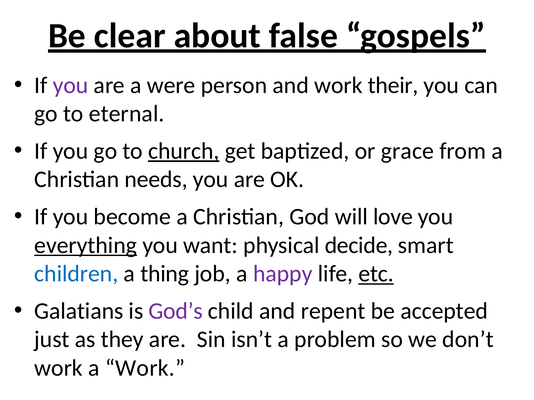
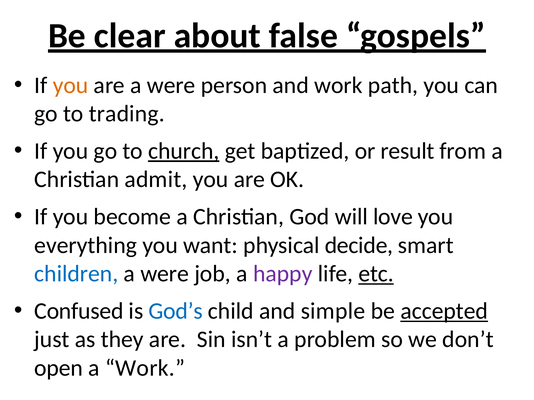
you at (71, 85) colour: purple -> orange
their: their -> path
eternal: eternal -> trading
grace: grace -> result
needs: needs -> admit
everything underline: present -> none
thing at (165, 274): thing -> were
Galatians: Galatians -> Confused
God’s colour: purple -> blue
repent: repent -> simple
accepted underline: none -> present
work at (59, 368): work -> open
